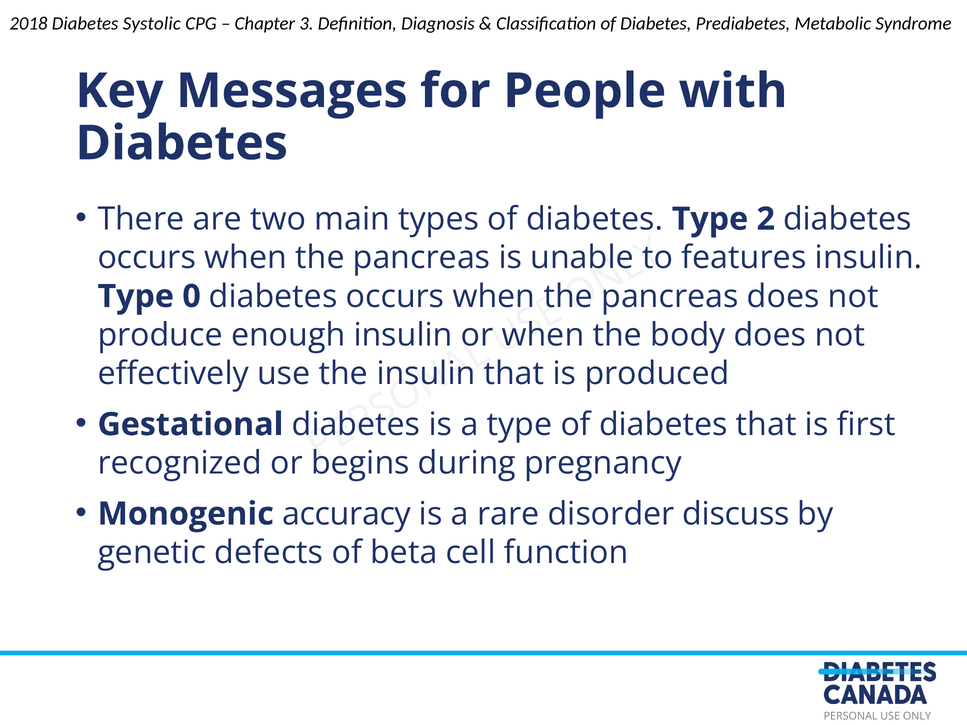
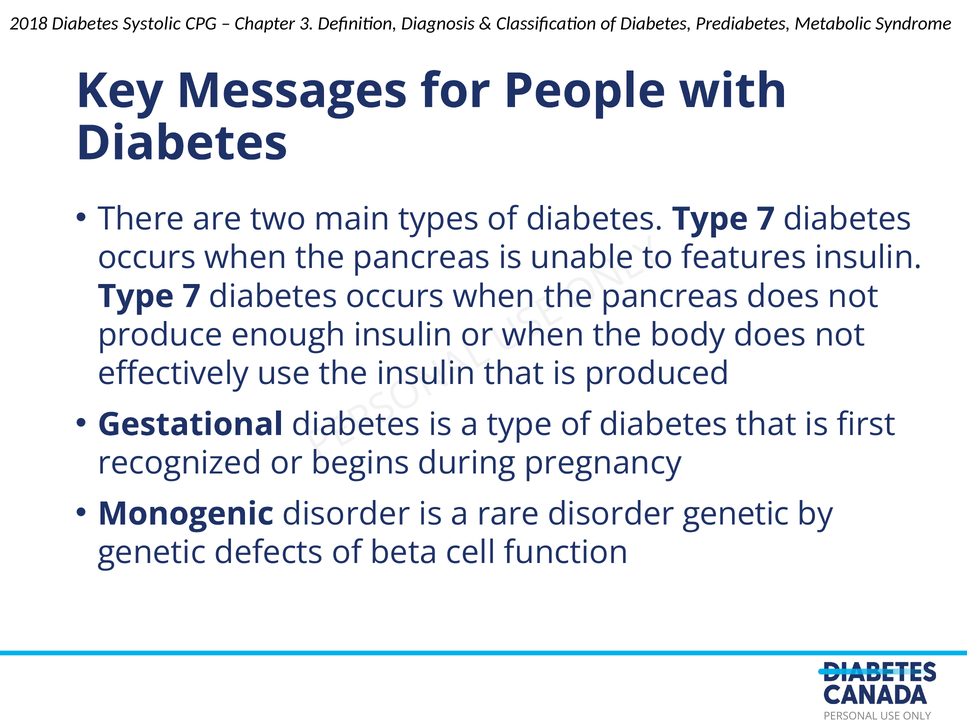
diabetes Type 2: 2 -> 7
0 at (192, 296): 0 -> 7
Monogenic accuracy: accuracy -> disorder
disorder discuss: discuss -> genetic
